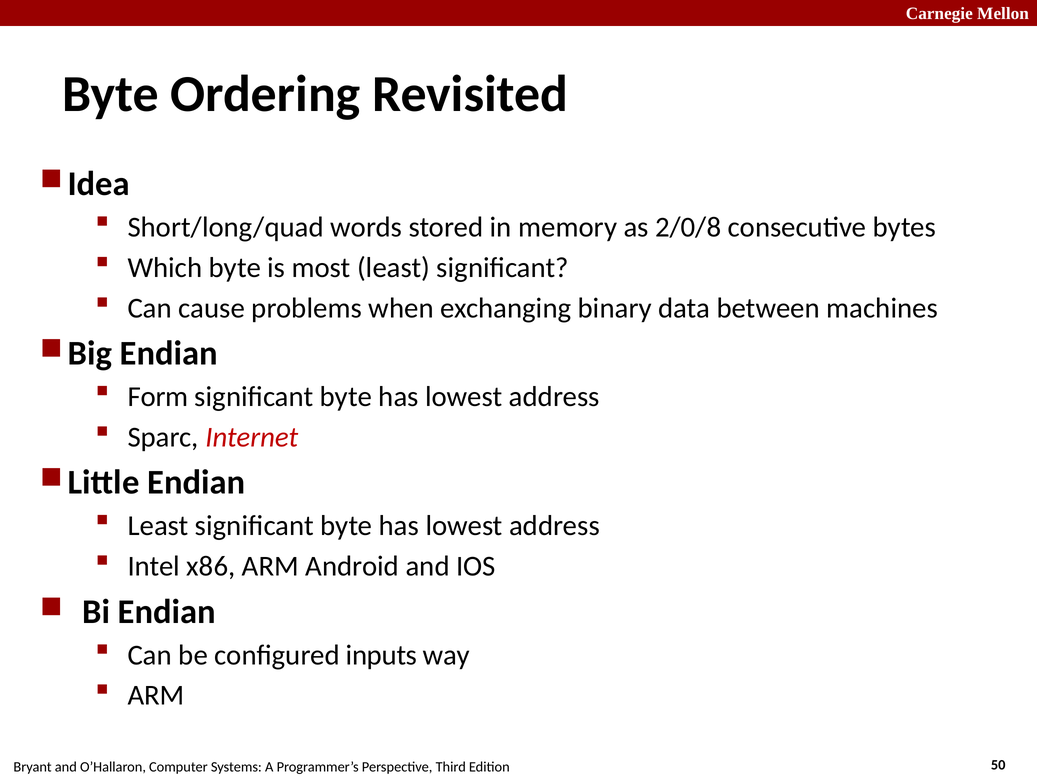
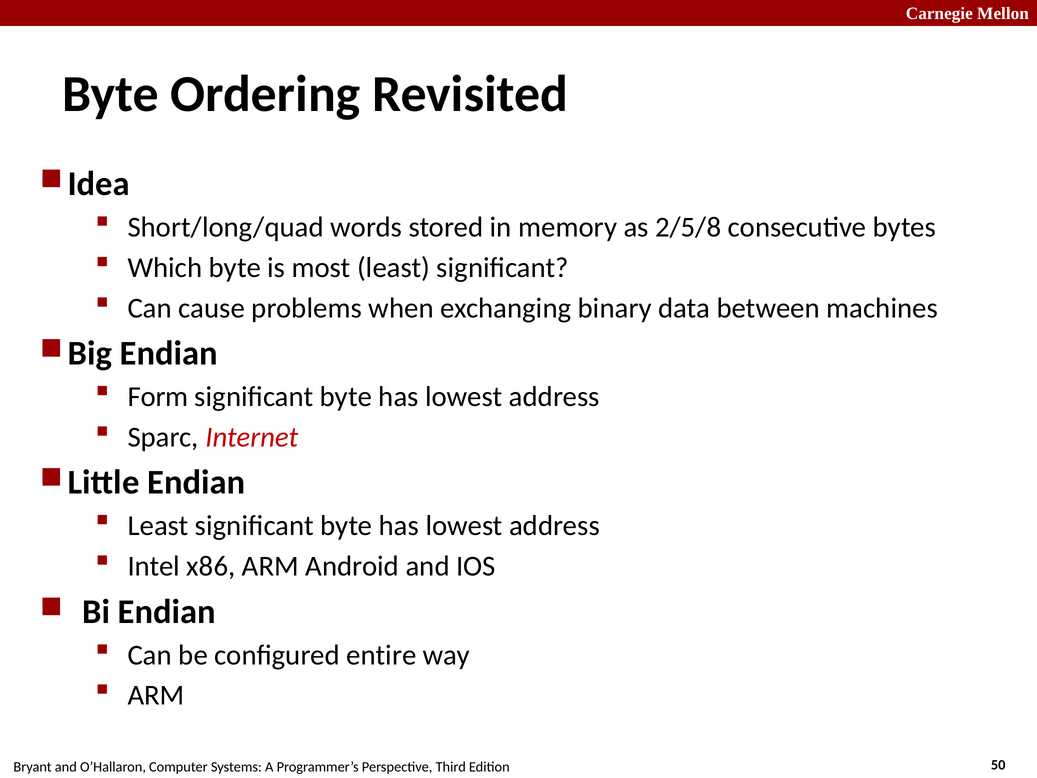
2/0/8: 2/0/8 -> 2/5/8
inputs: inputs -> entire
